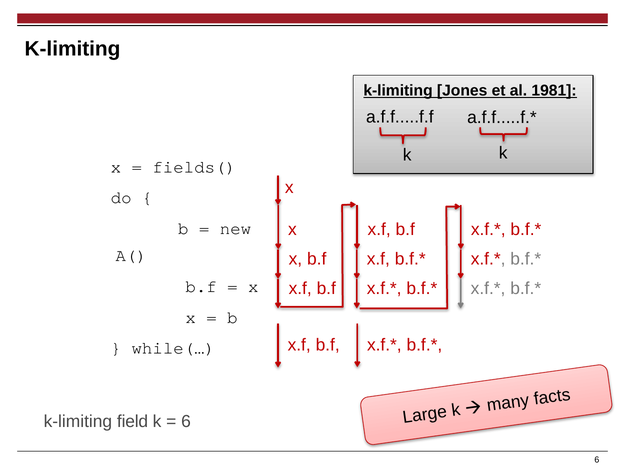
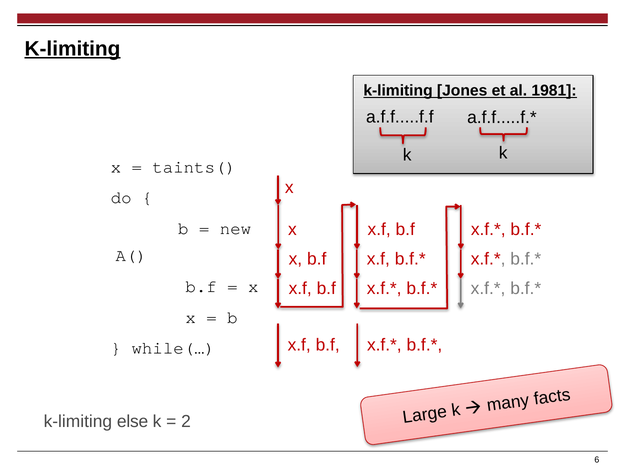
K-limiting at (72, 49) underline: none -> present
fields(: fields( -> taints(
field: field -> else
6 at (186, 421): 6 -> 2
